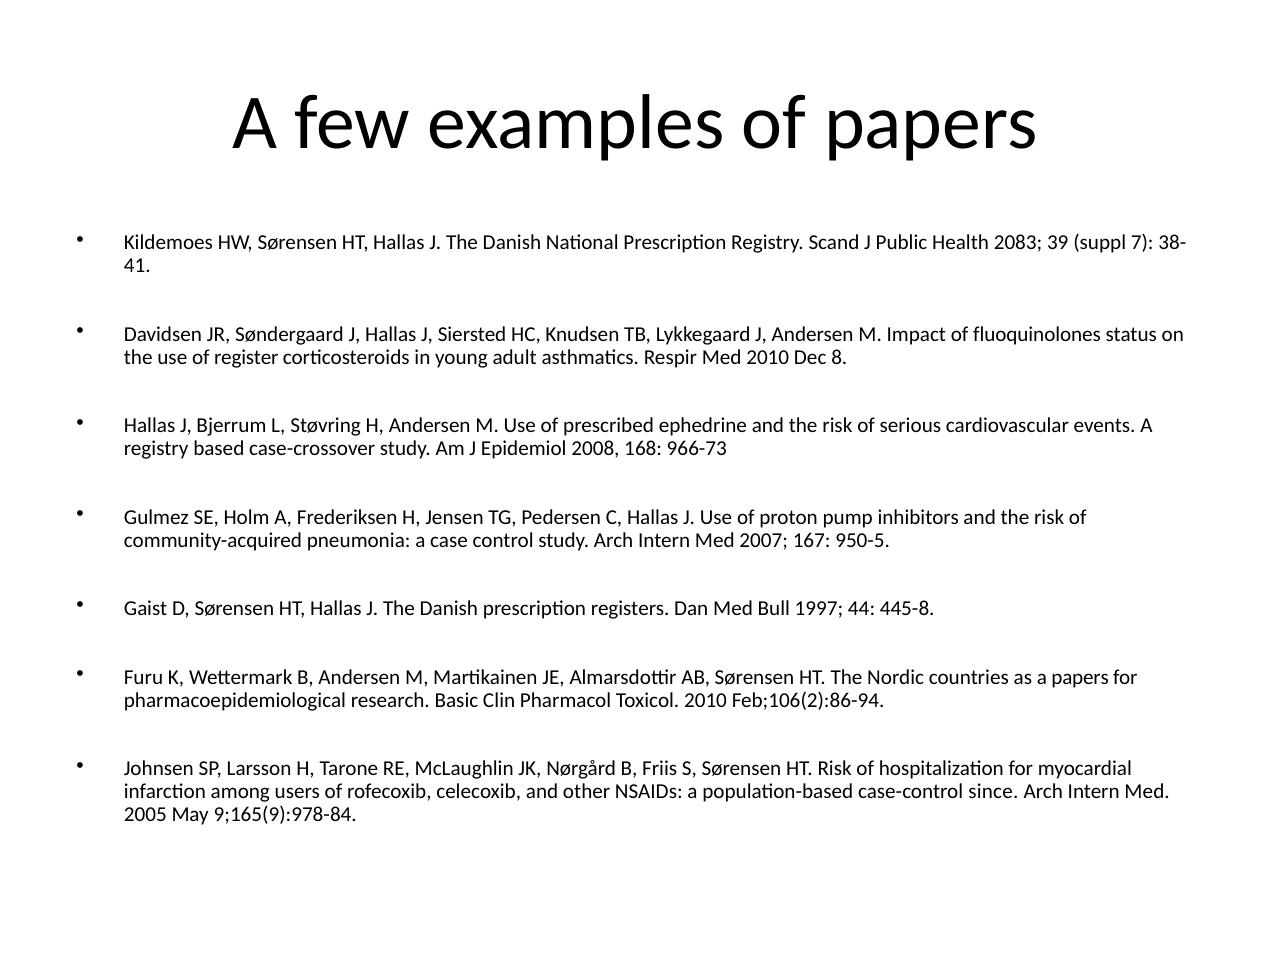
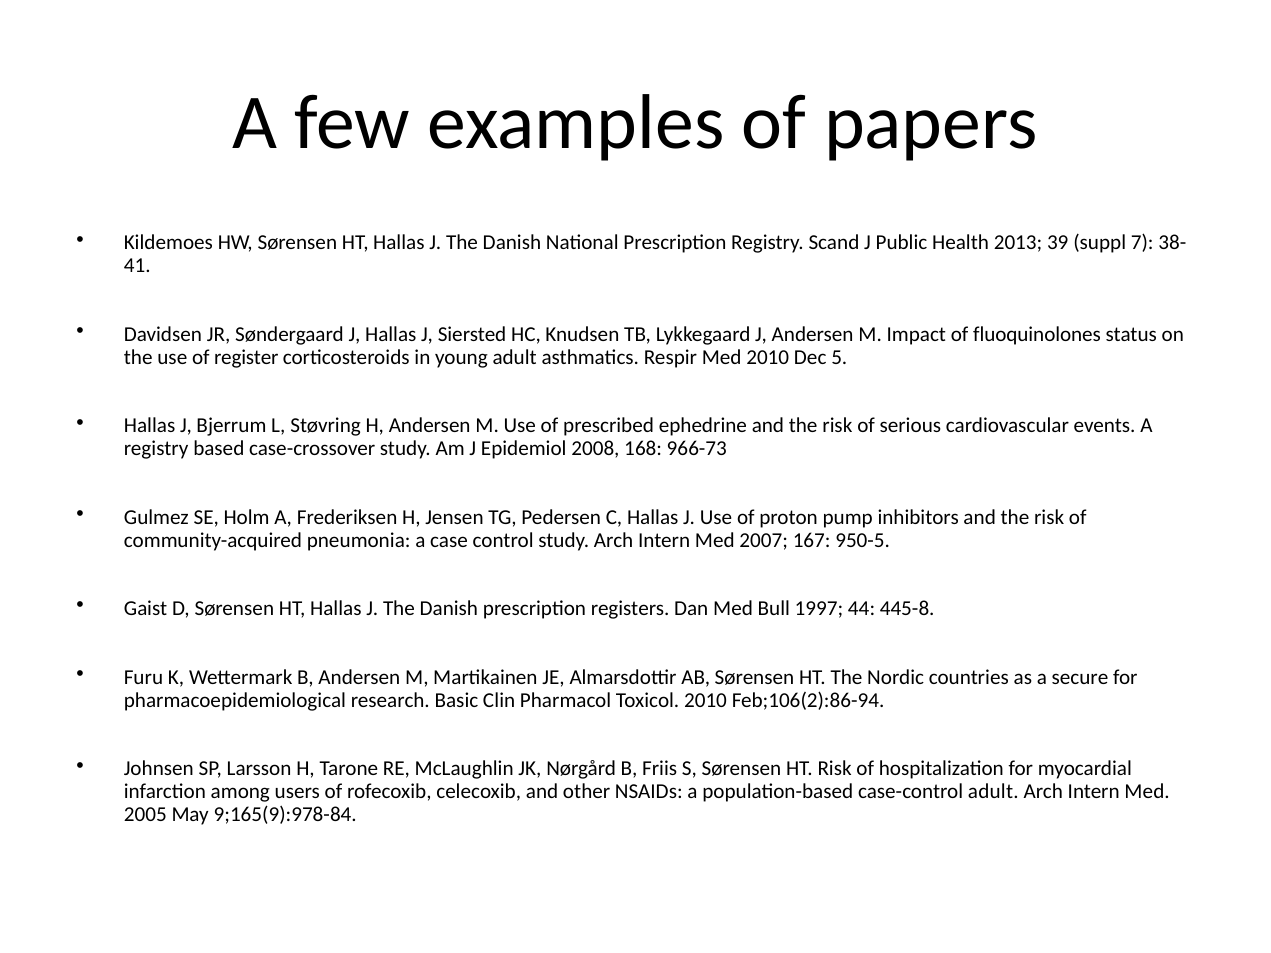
2083: 2083 -> 2013
8: 8 -> 5
a papers: papers -> secure
case-control since: since -> adult
